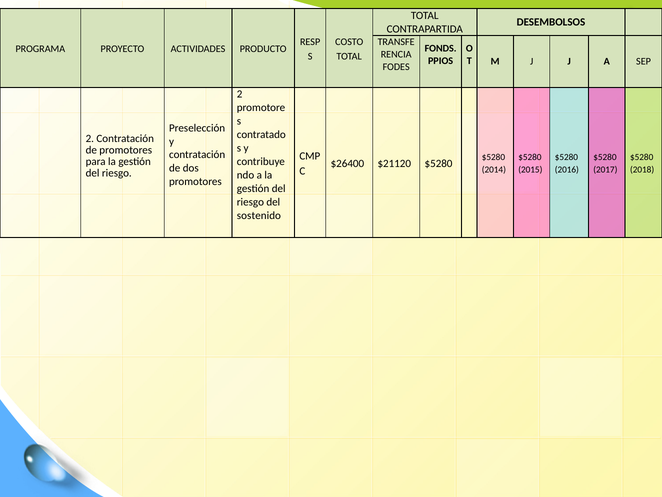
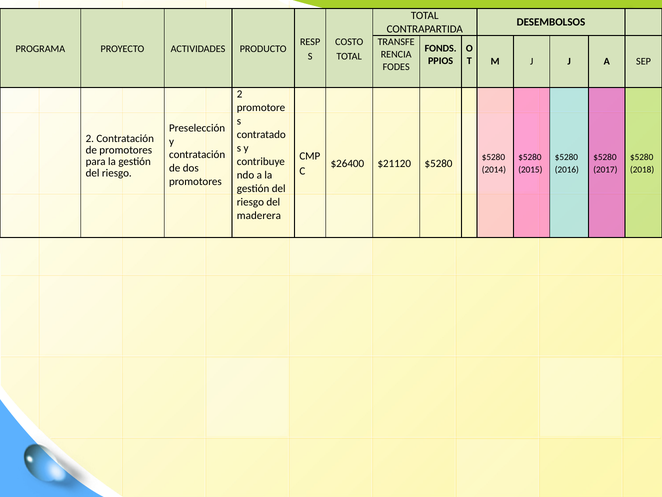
sostenido: sostenido -> maderera
